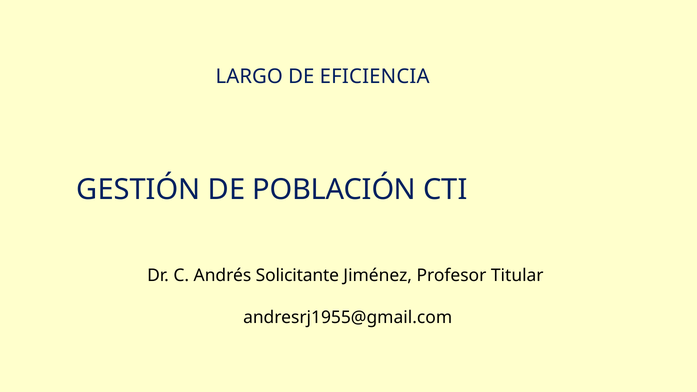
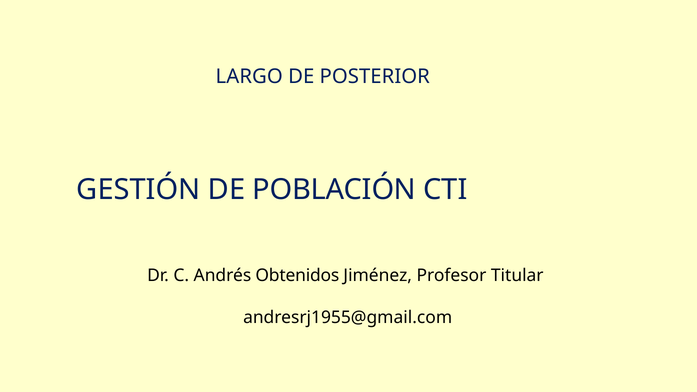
EFICIENCIA: EFICIENCIA -> POSTERIOR
Solicitante: Solicitante -> Obtenidos
